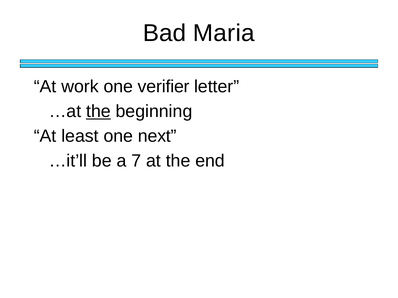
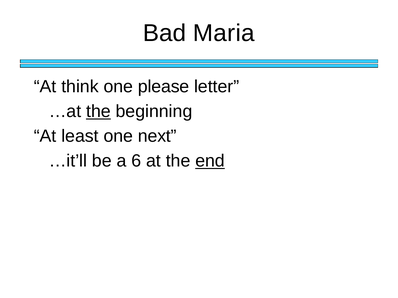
work: work -> think
verifier: verifier -> please
7: 7 -> 6
end underline: none -> present
